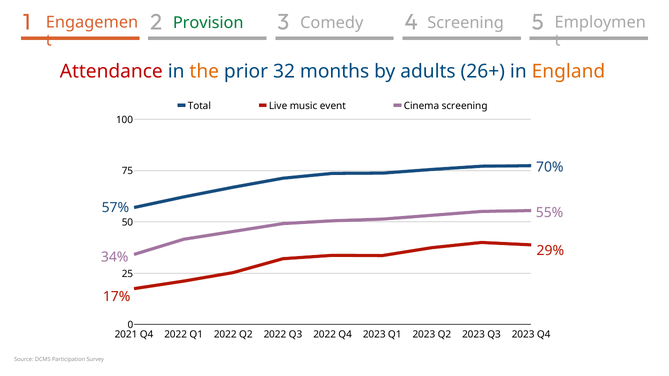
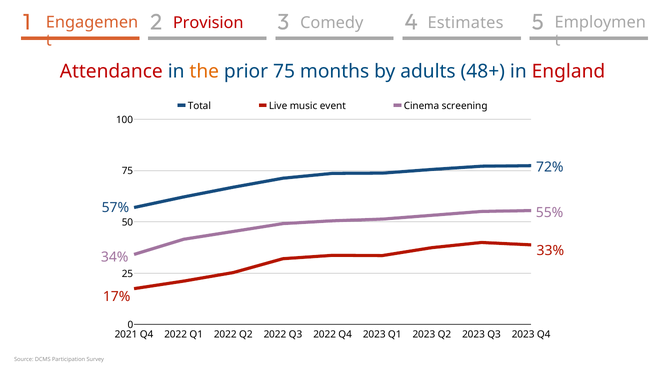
Provision colour: green -> red
3 Screening: Screening -> Estimates
prior 32: 32 -> 75
26+: 26+ -> 48+
England colour: orange -> red
70%: 70% -> 72%
29%: 29% -> 33%
